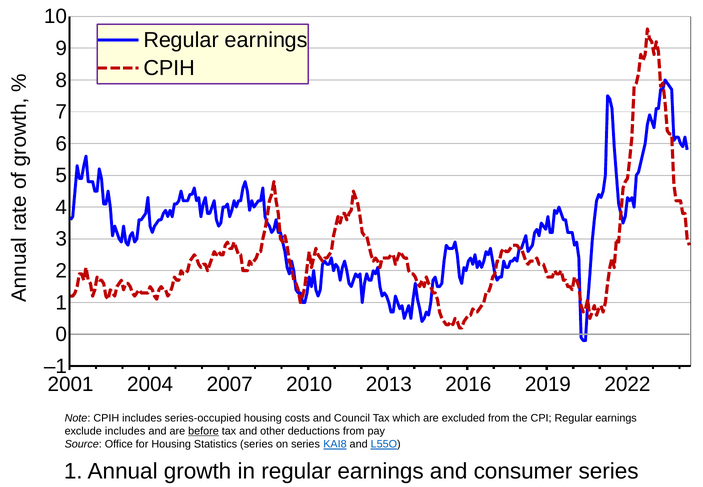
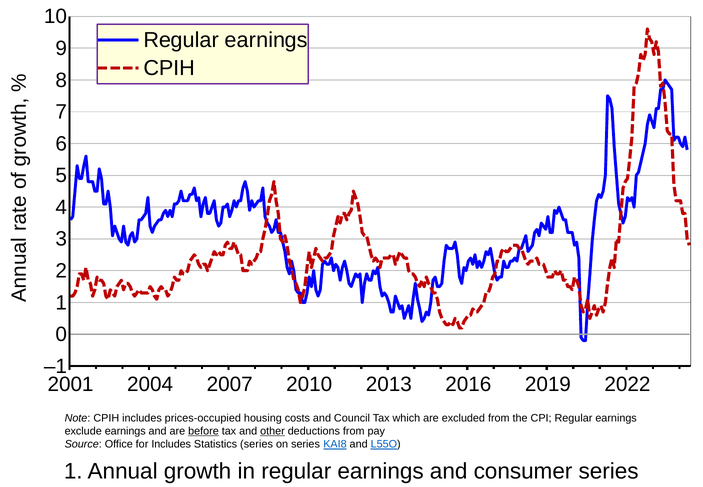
series-occupied: series-occupied -> prices-occupied
exclude includes: includes -> earnings
other underline: none -> present
for Housing: Housing -> Includes
